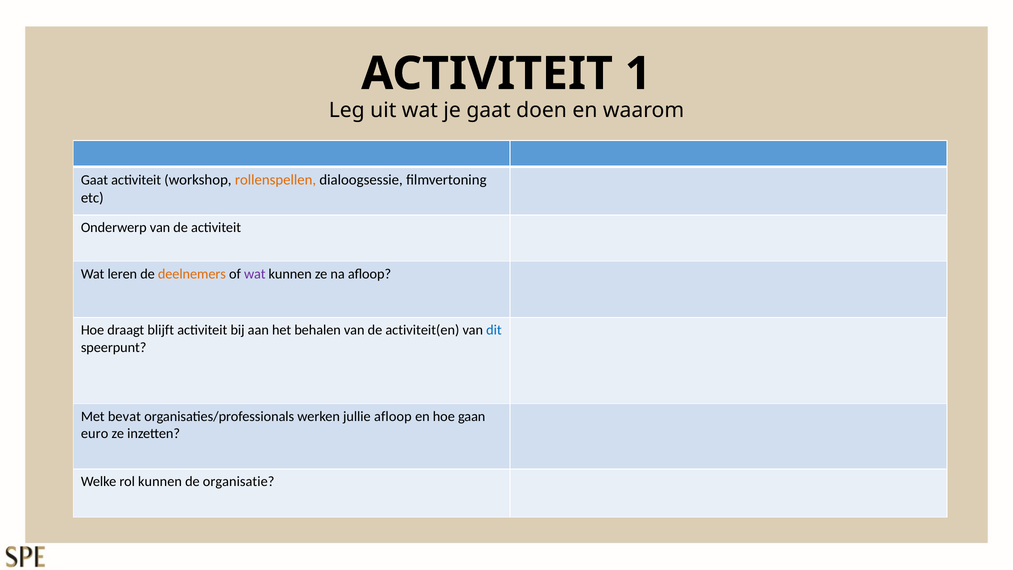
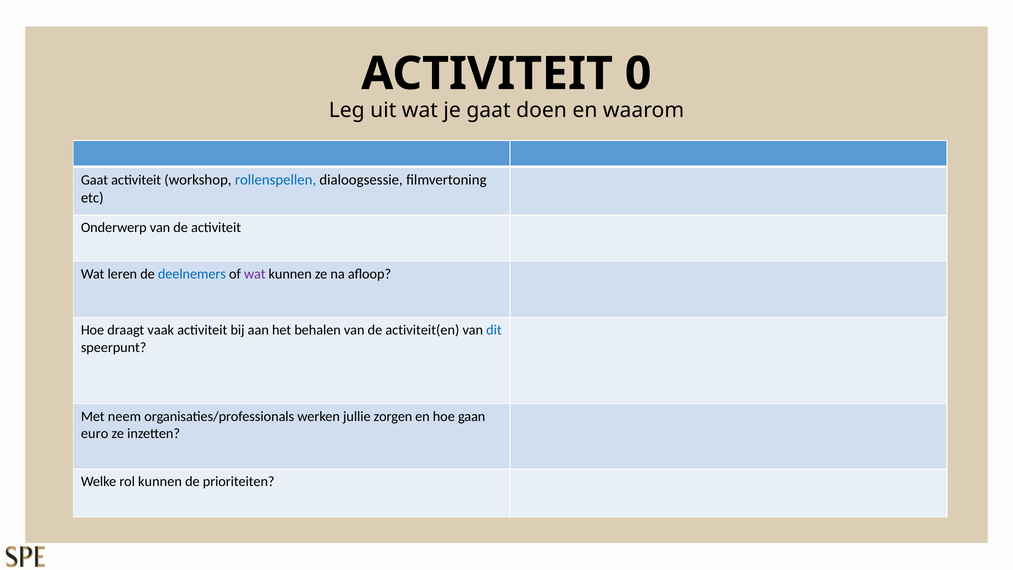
1: 1 -> 0
rollenspellen colour: orange -> blue
deelnemers colour: orange -> blue
blijft: blijft -> vaak
bevat: bevat -> neem
jullie afloop: afloop -> zorgen
organisatie: organisatie -> prioriteiten
